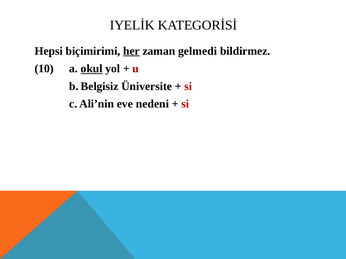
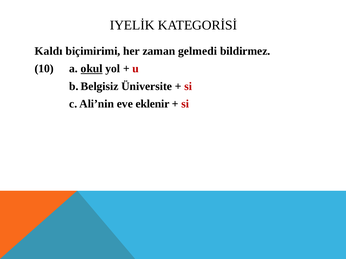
Hepsi: Hepsi -> Kaldı
her underline: present -> none
nedeni: nedeni -> eklenir
